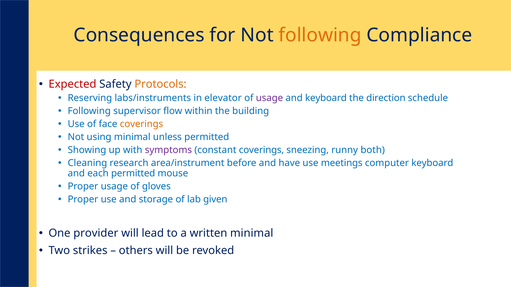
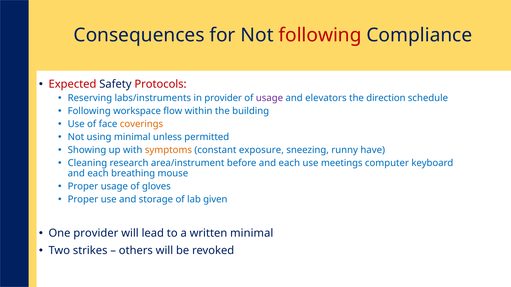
following at (320, 35) colour: orange -> red
Protocols colour: orange -> red
in elevator: elevator -> provider
and keyboard: keyboard -> elevators
supervisor: supervisor -> workspace
symptoms colour: purple -> orange
constant coverings: coverings -> exposure
both: both -> have
before and have: have -> each
each permitted: permitted -> breathing
